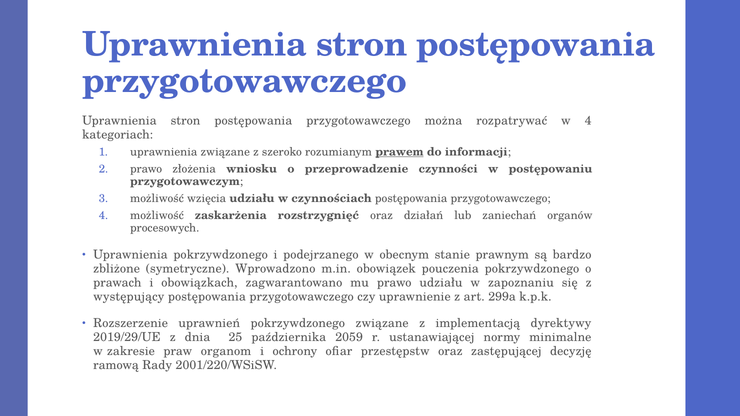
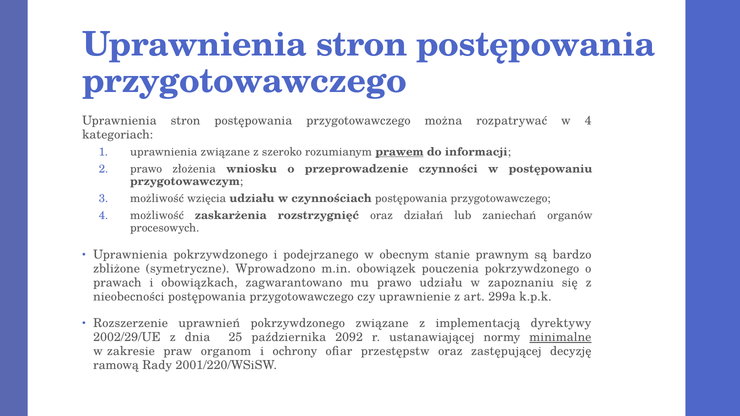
występujący: występujący -> nieobecności
2019/29/UE: 2019/29/UE -> 2002/29/UE
2059: 2059 -> 2092
minimalne underline: none -> present
